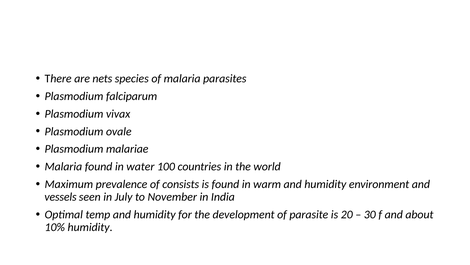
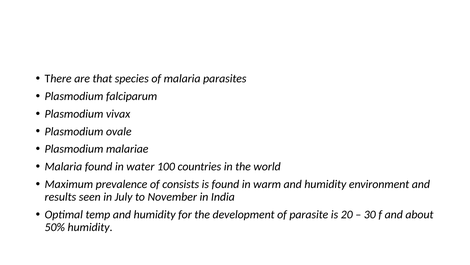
nets: nets -> that
vessels: vessels -> results
10%: 10% -> 50%
